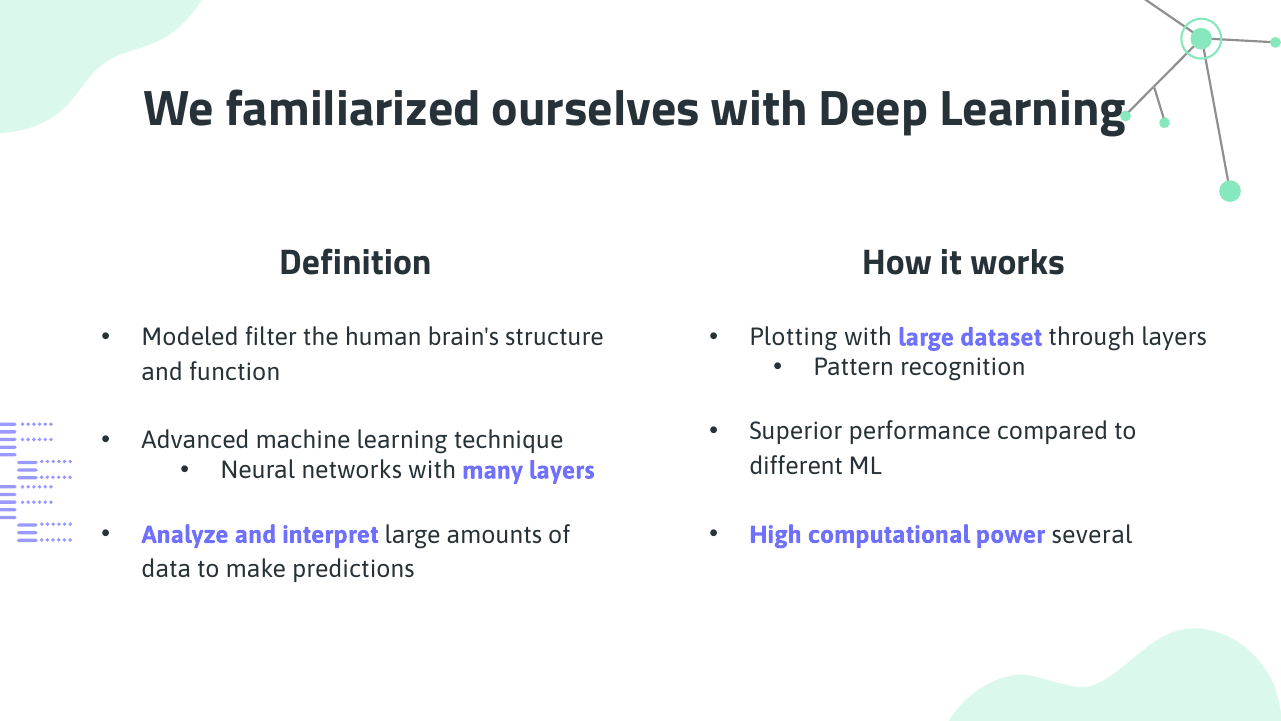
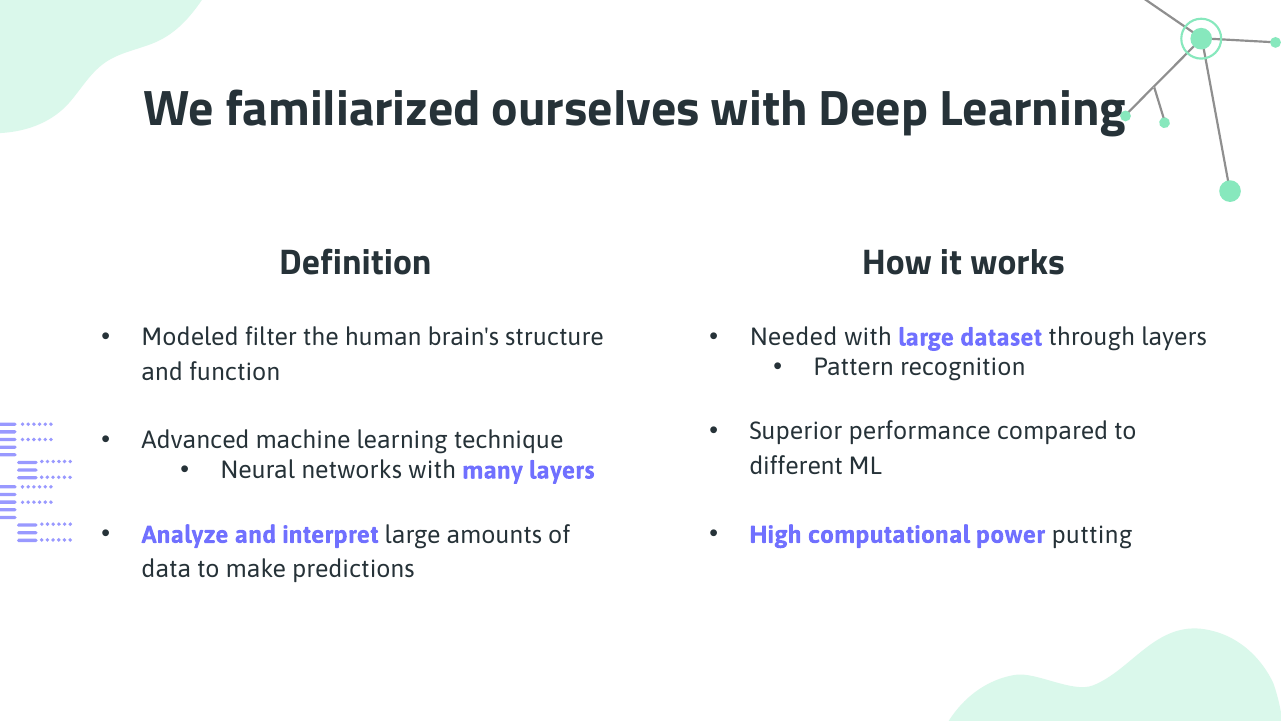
Plotting: Plotting -> Needed
several: several -> putting
